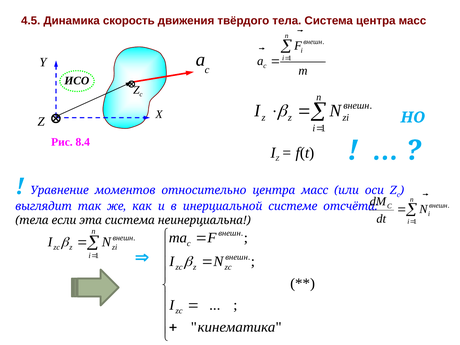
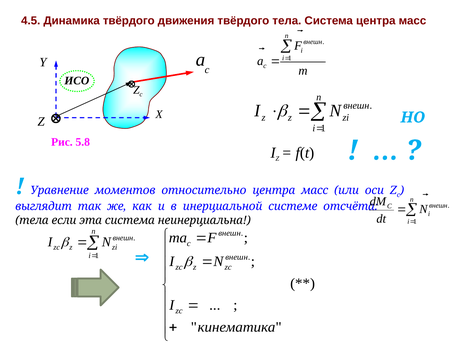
Динамика скорость: скорость -> твёрдого
8.4: 8.4 -> 5.8
